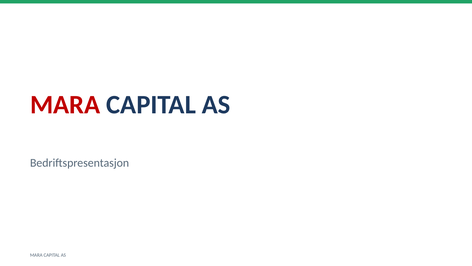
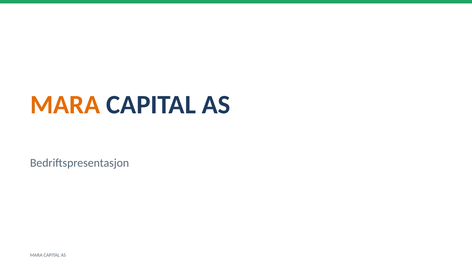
MARA at (65, 105) colour: red -> orange
